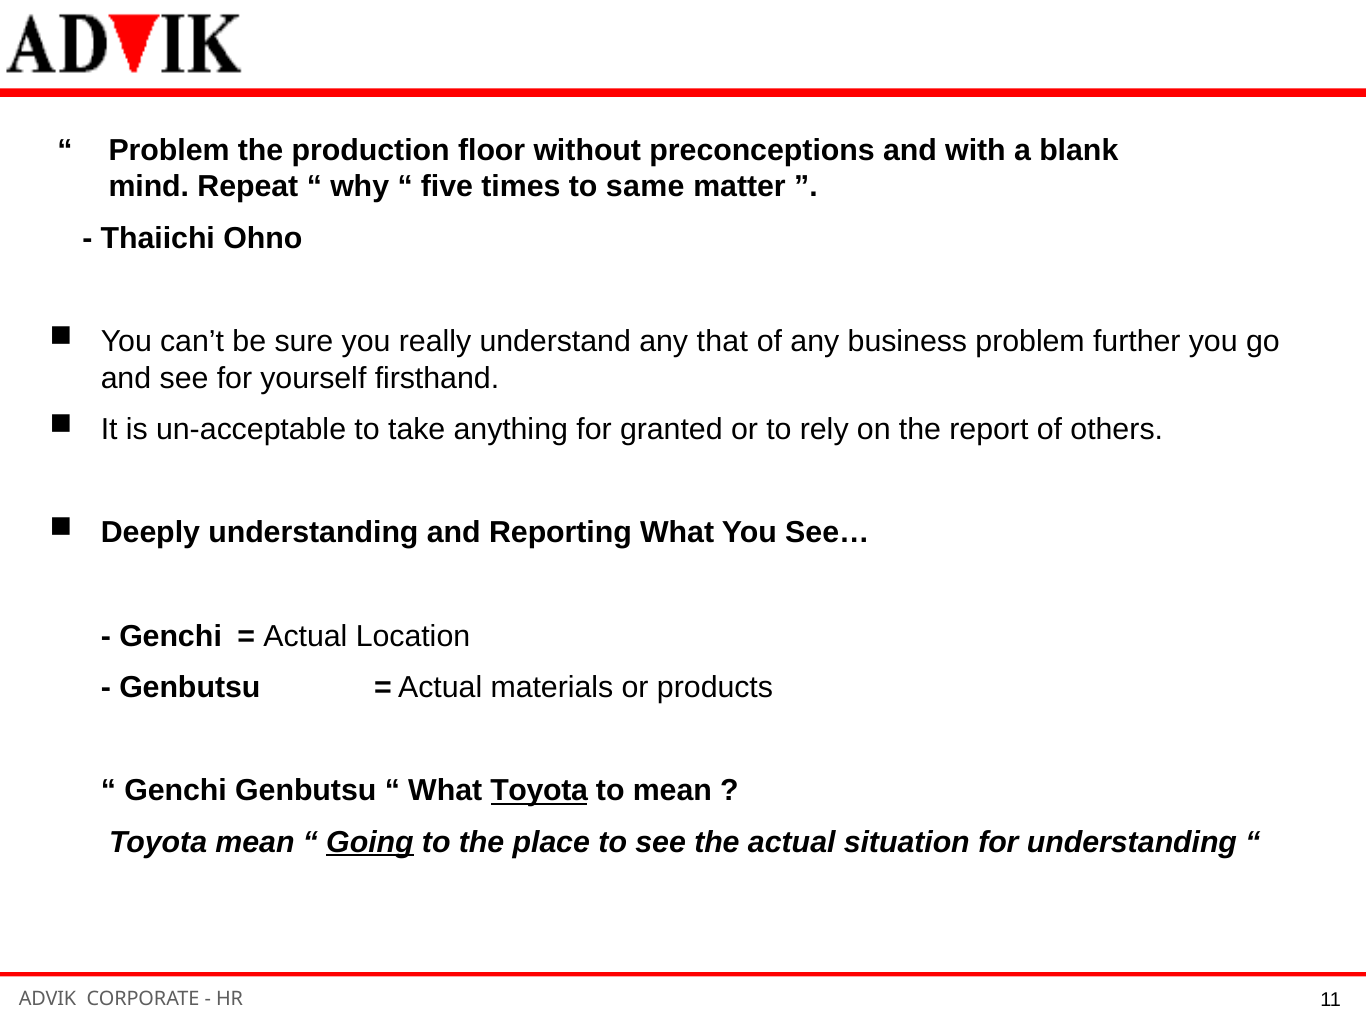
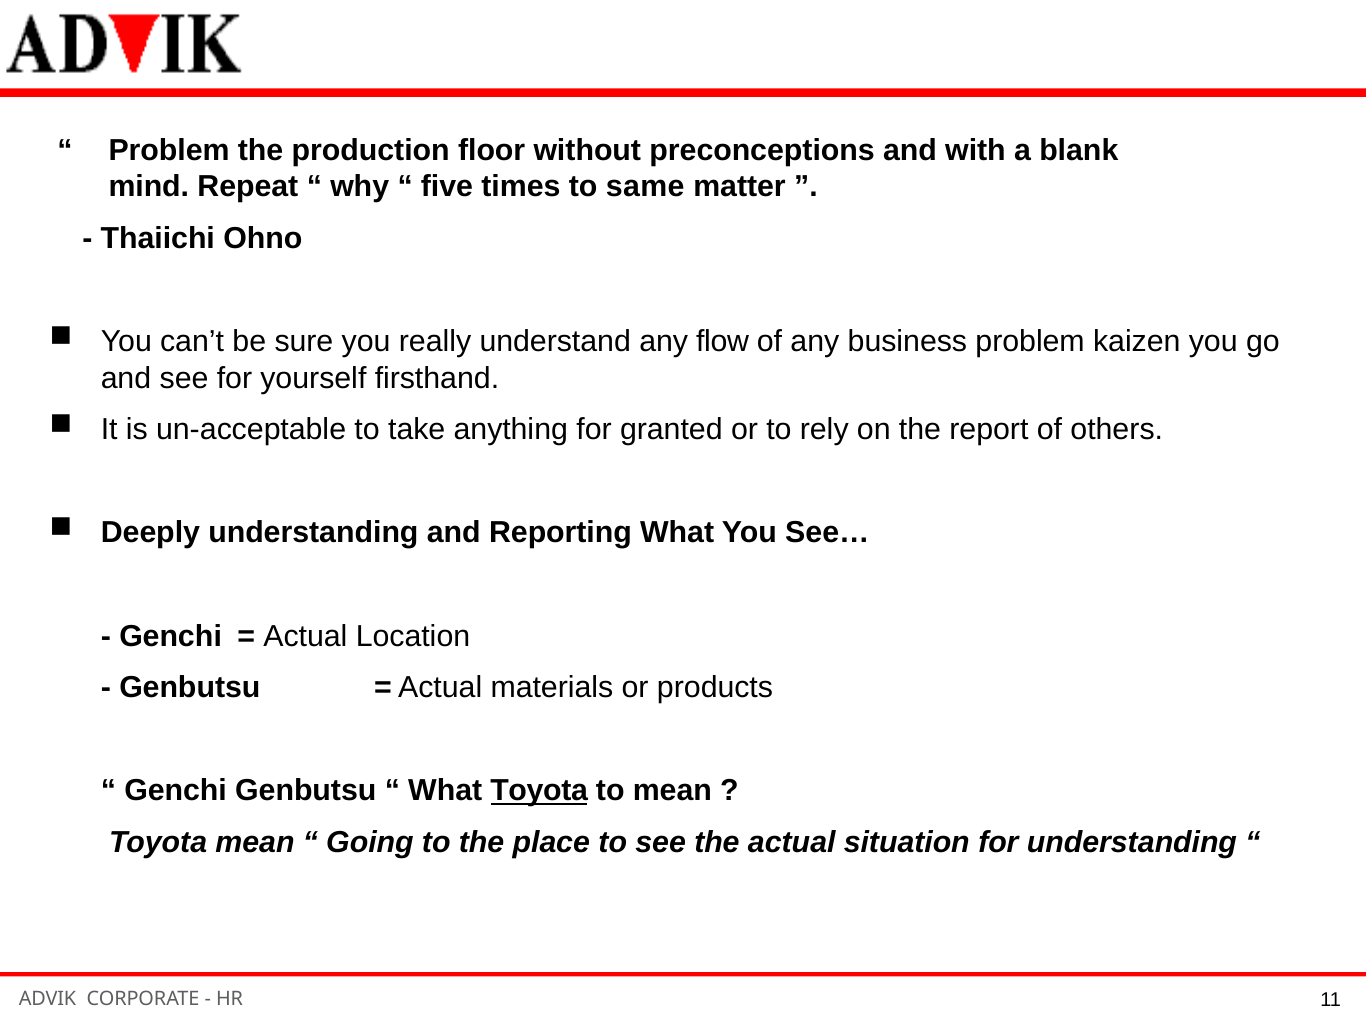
that: that -> flow
further: further -> kaizen
Going underline: present -> none
